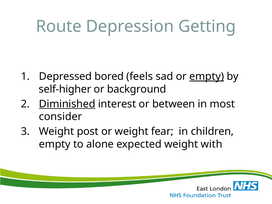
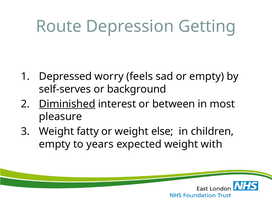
bored: bored -> worry
empty at (207, 76) underline: present -> none
self-higher: self-higher -> self-serves
consider: consider -> pleasure
post: post -> fatty
fear: fear -> else
alone: alone -> years
